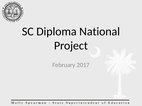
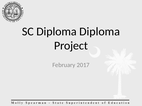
Diploma National: National -> Diploma
